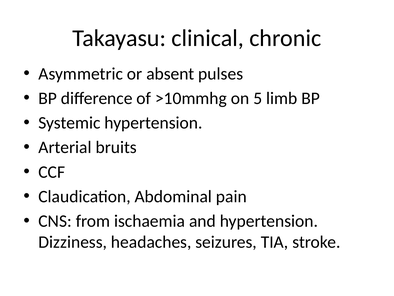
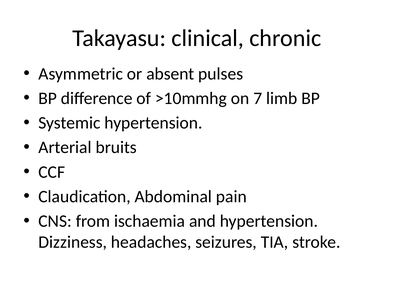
5: 5 -> 7
